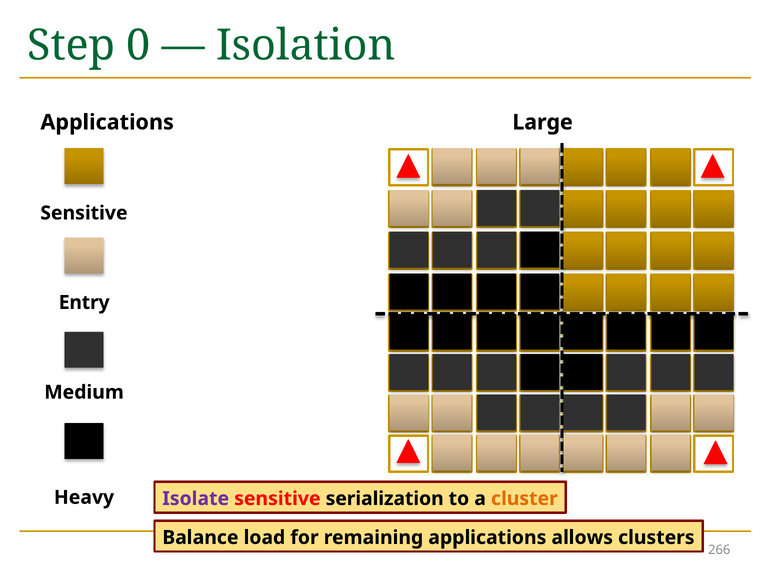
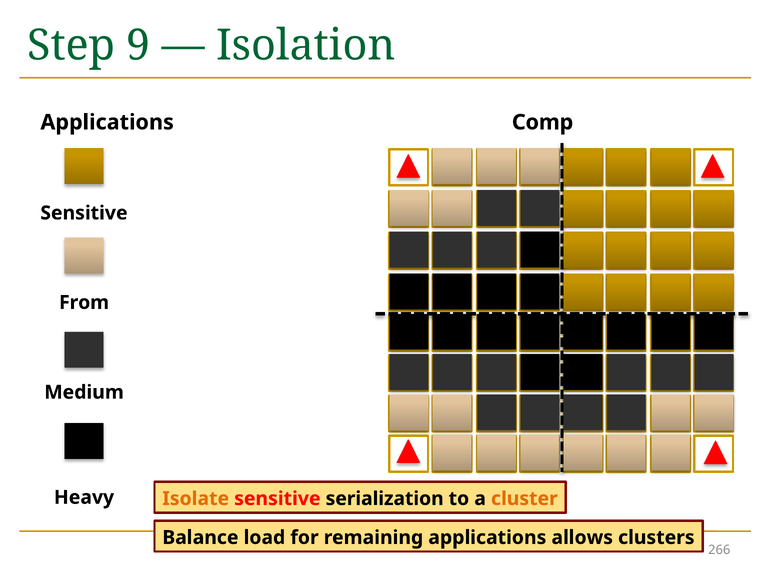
0: 0 -> 9
Large: Large -> Comp
Entry: Entry -> From
Isolate colour: purple -> orange
